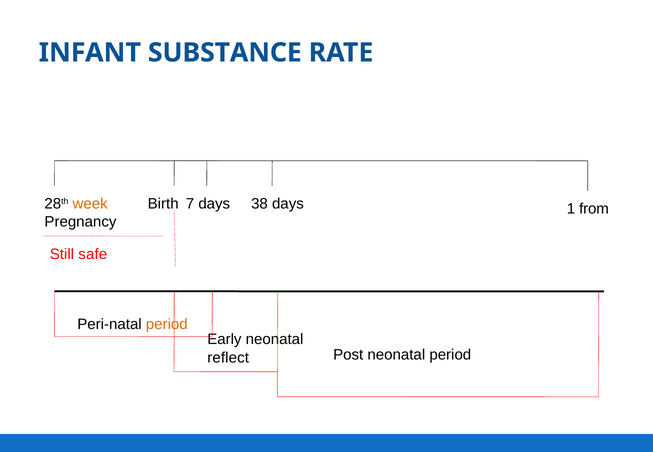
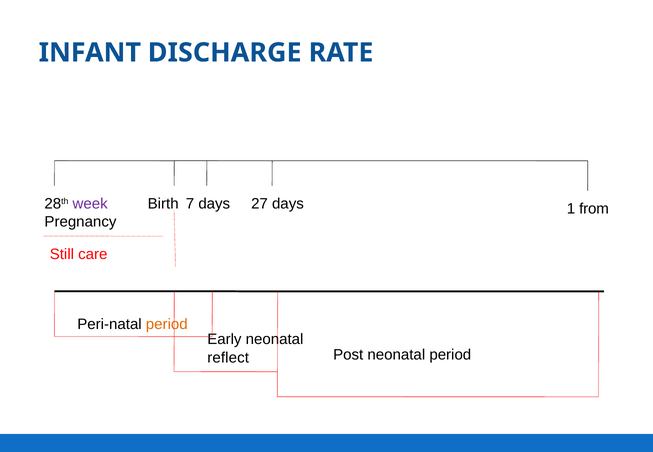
SUBSTANCE: SUBSTANCE -> DISCHARGE
week colour: orange -> purple
38: 38 -> 27
safe: safe -> care
